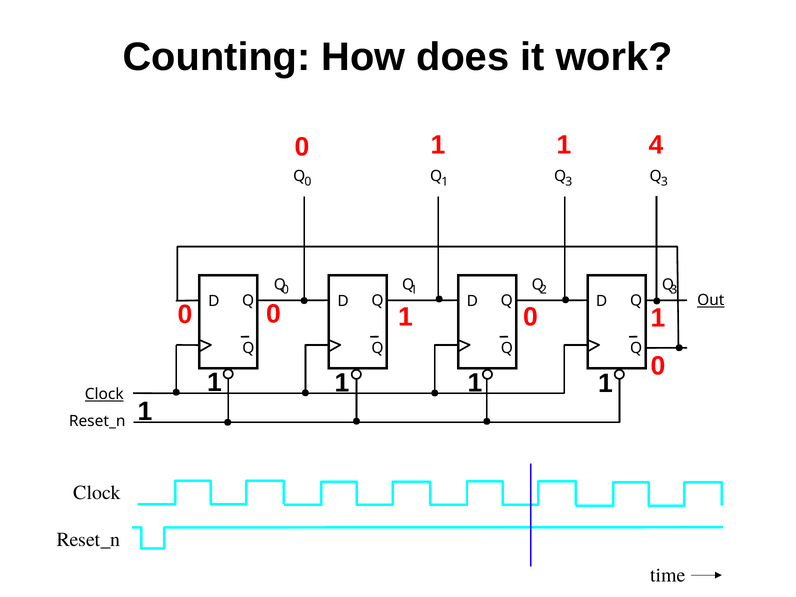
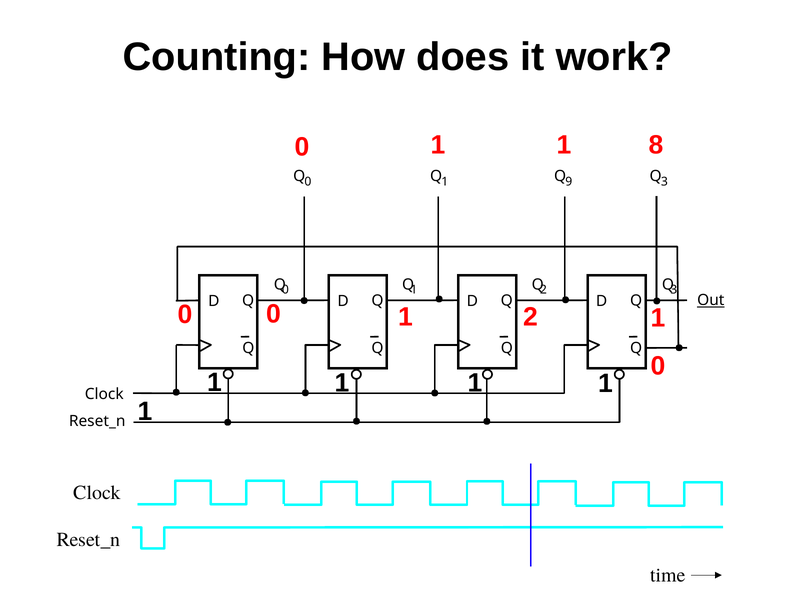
4: 4 -> 8
1 Q 3: 3 -> 9
0 1 0: 0 -> 2
Clock at (104, 394) underline: present -> none
